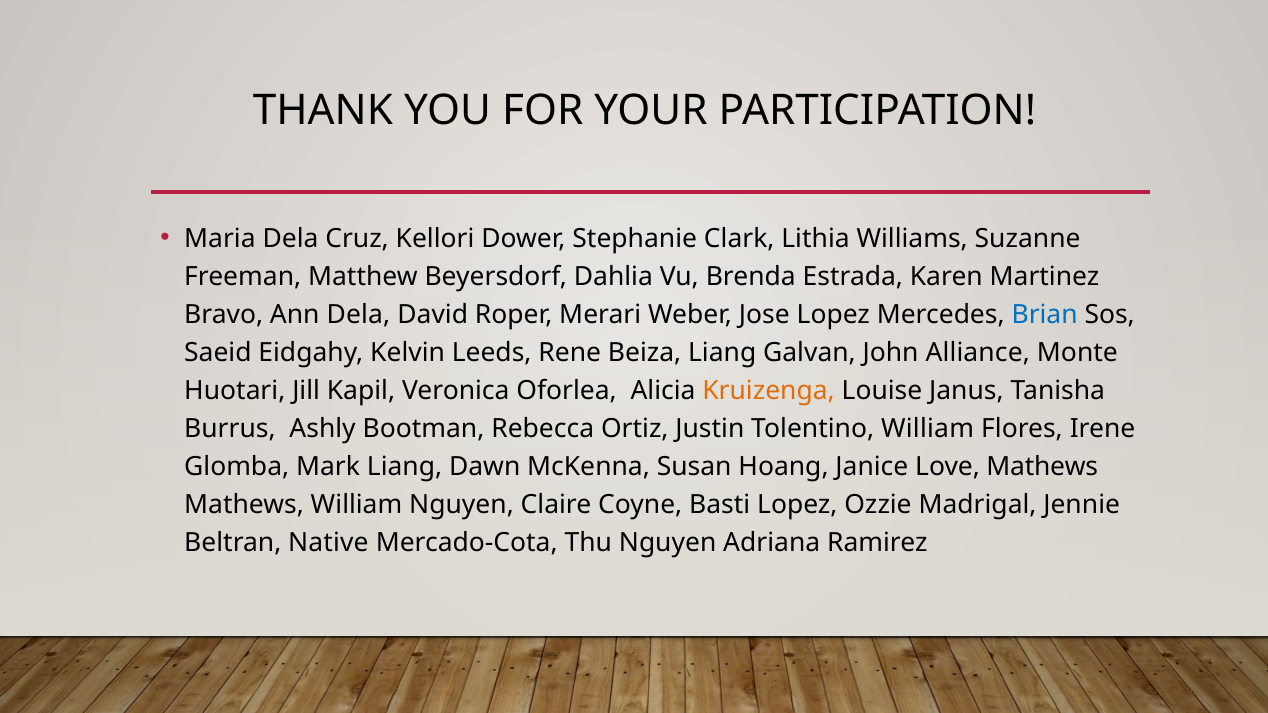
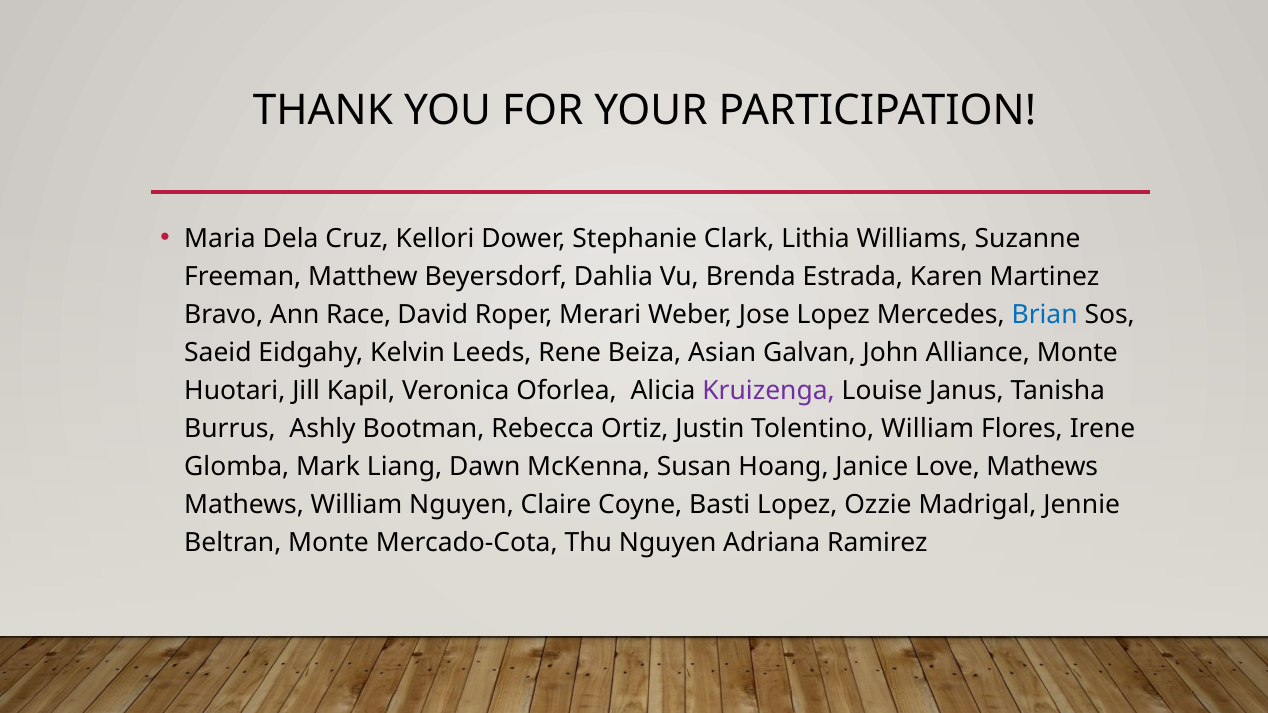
Ann Dela: Dela -> Race
Beiza Liang: Liang -> Asian
Kruizenga colour: orange -> purple
Beltran Native: Native -> Monte
